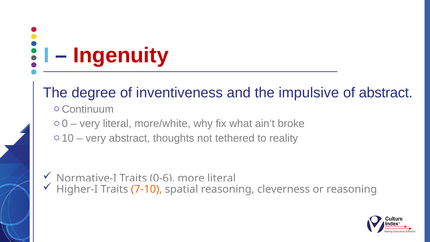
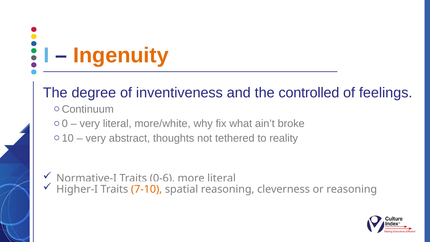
Ingenuity colour: red -> orange
impulsive: impulsive -> controlled
of abstract: abstract -> feelings
